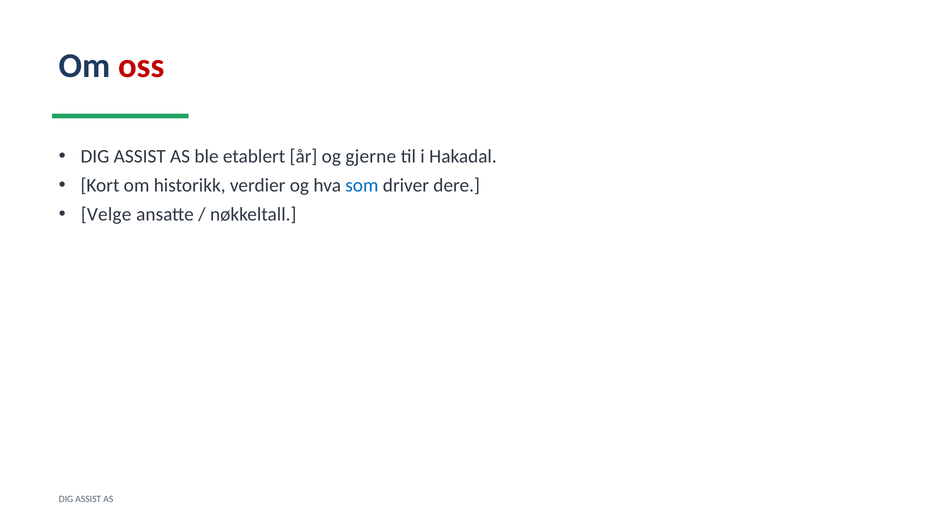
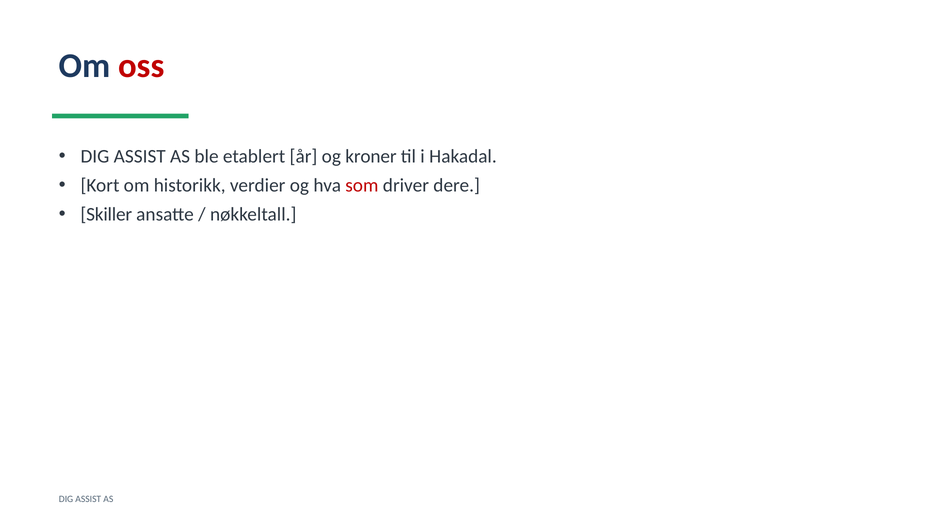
gjerne: gjerne -> kroner
som colour: blue -> red
Velge: Velge -> Skiller
